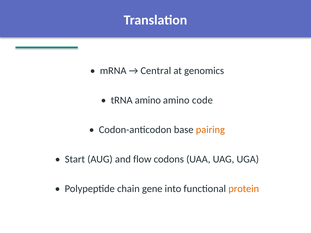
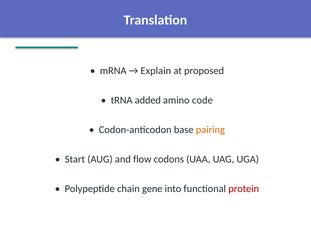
Central: Central -> Explain
genomics: genomics -> proposed
tRNA amino: amino -> added
protein colour: orange -> red
